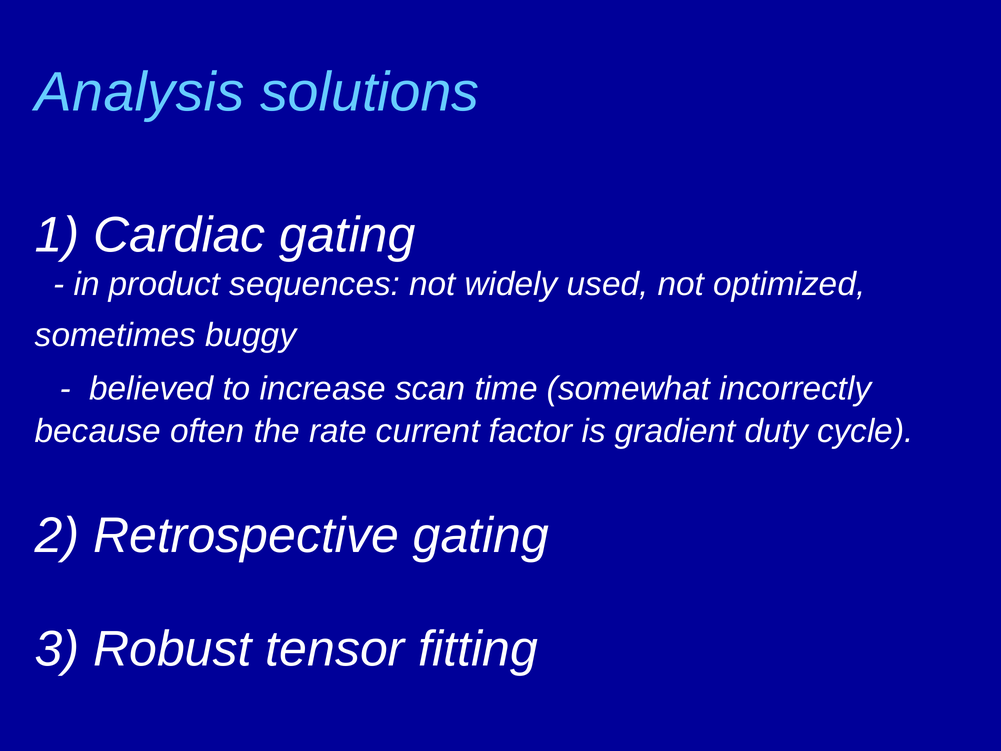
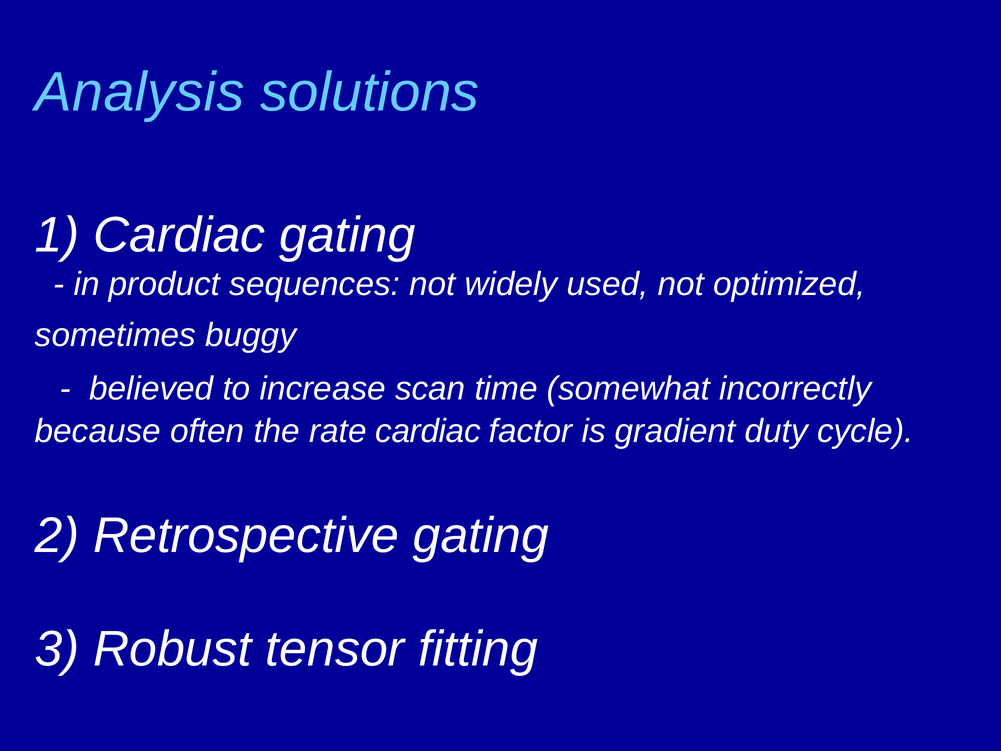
rate current: current -> cardiac
